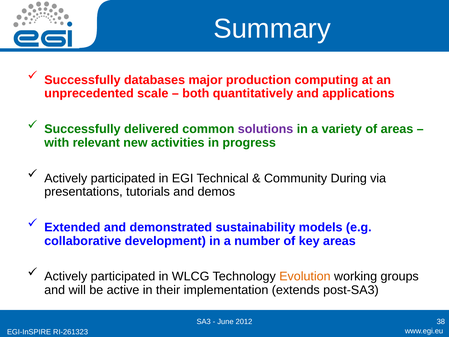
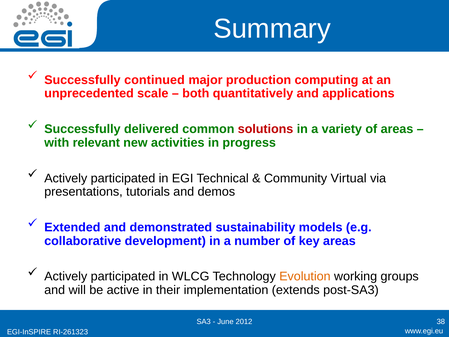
databases: databases -> continued
solutions colour: purple -> red
During: During -> Virtual
